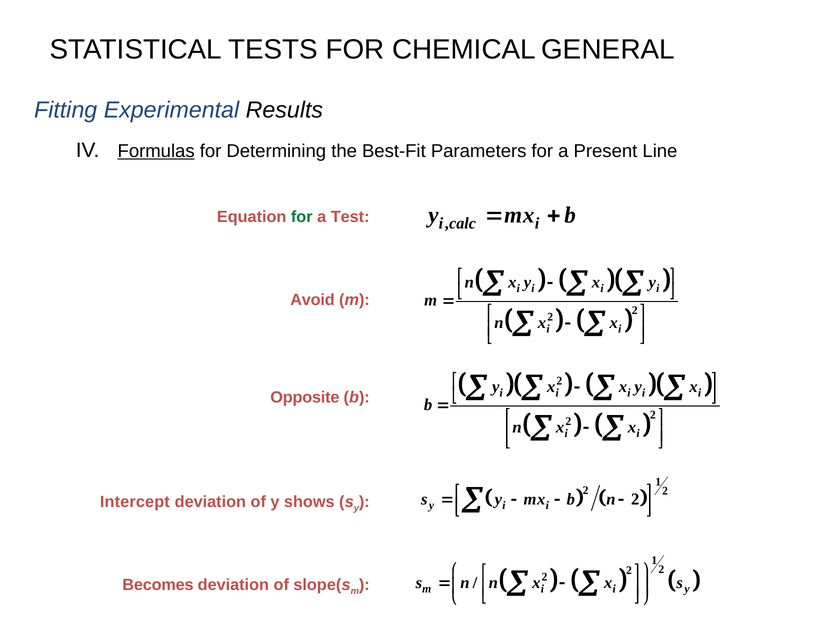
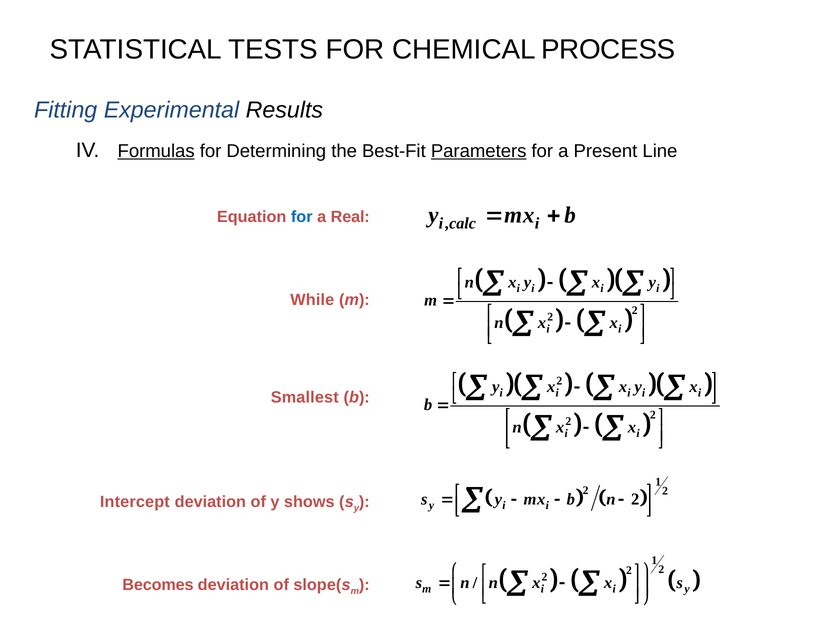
GENERAL: GENERAL -> PROCESS
Parameters underline: none -> present
for at (302, 217) colour: green -> blue
Test: Test -> Real
Avoid: Avoid -> While
Opposite: Opposite -> Smallest
